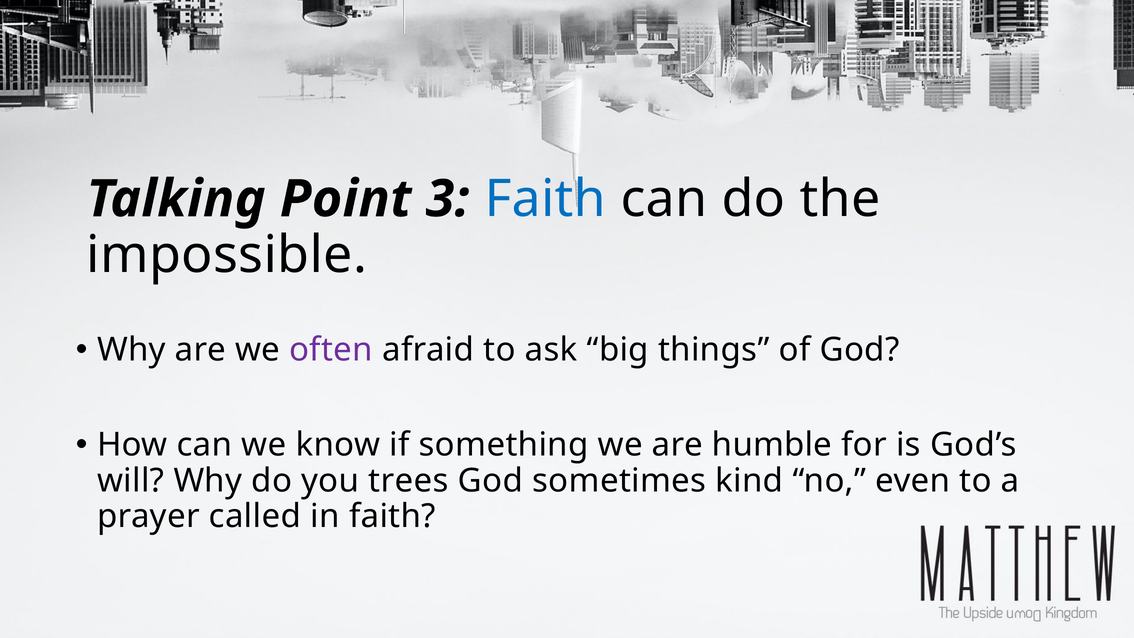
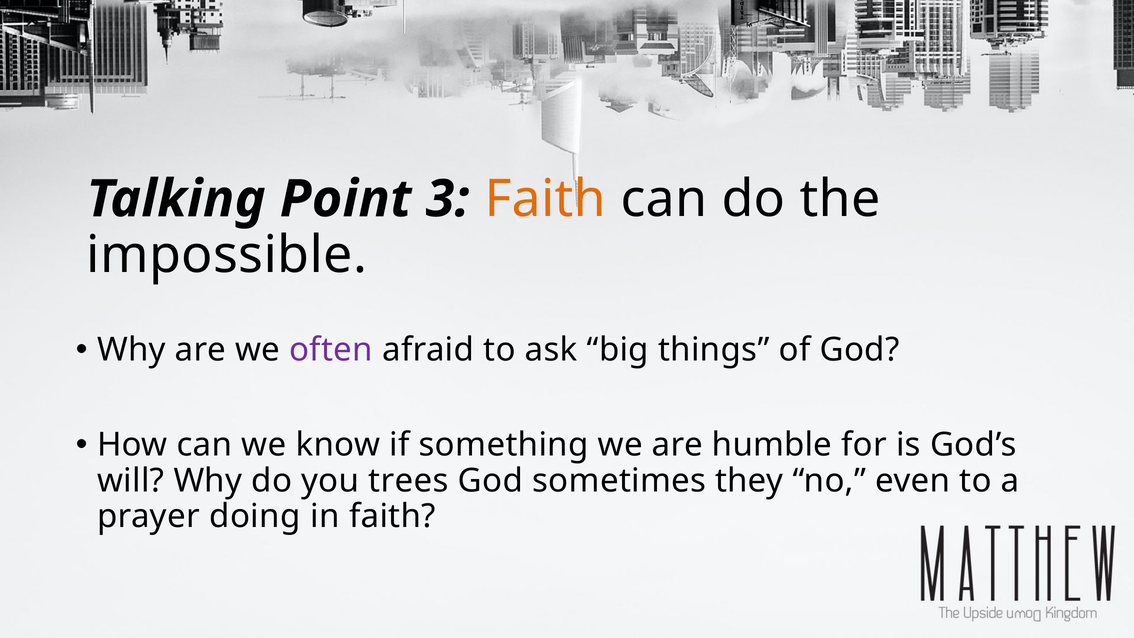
Faith at (545, 199) colour: blue -> orange
kind: kind -> they
called: called -> doing
